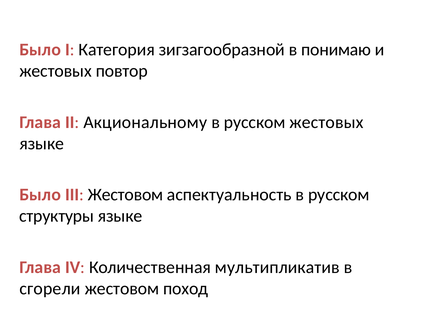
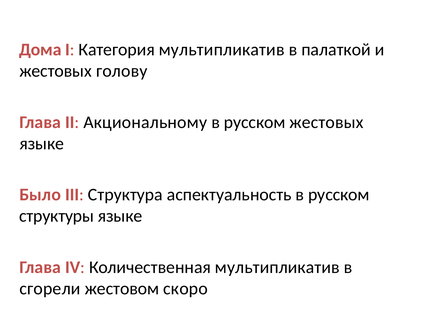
Было at (40, 50): Было -> Дома
Категория зигзагообразной: зигзагообразной -> мультипликатив
понимаю: понимаю -> палаткой
повтор: повтор -> голову
III Жестовом: Жестовом -> Структура
поход: поход -> скоро
